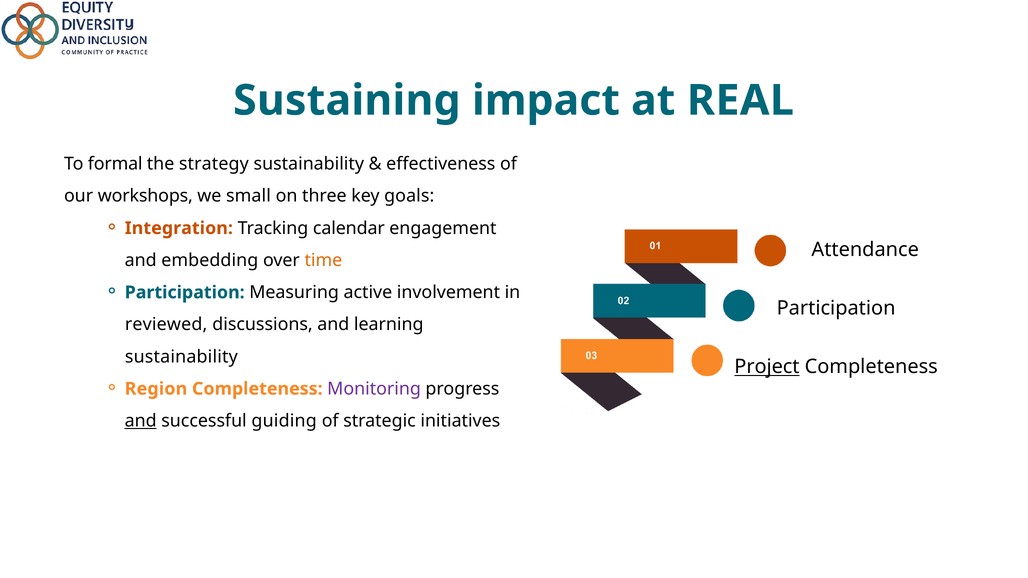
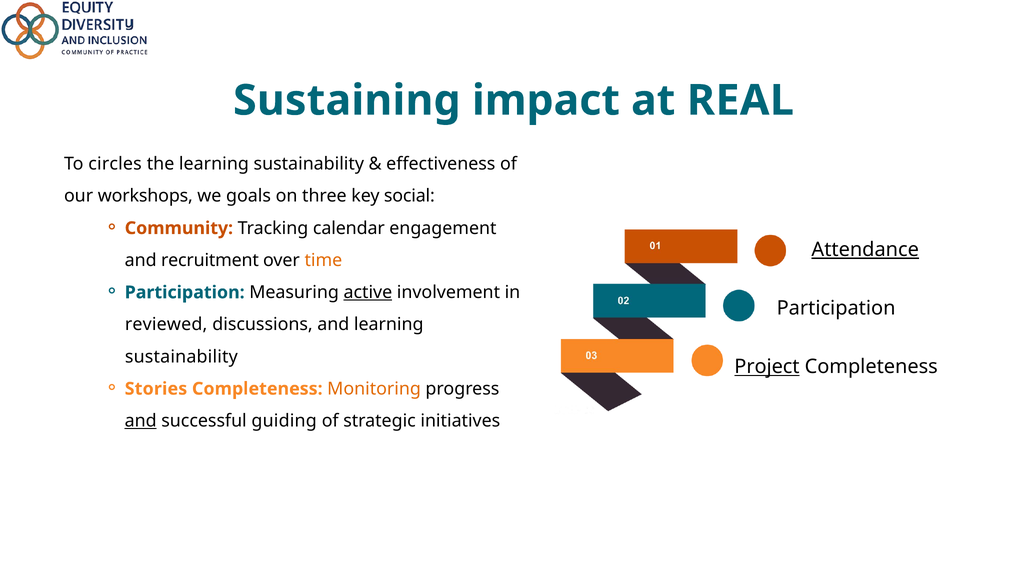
formal: formal -> circles
the strategy: strategy -> learning
small: small -> goals
goals: goals -> social
Integration: Integration -> Community
Attendance underline: none -> present
embedding: embedding -> recruitment
active underline: none -> present
Region: Region -> Stories
Monitoring colour: purple -> orange
